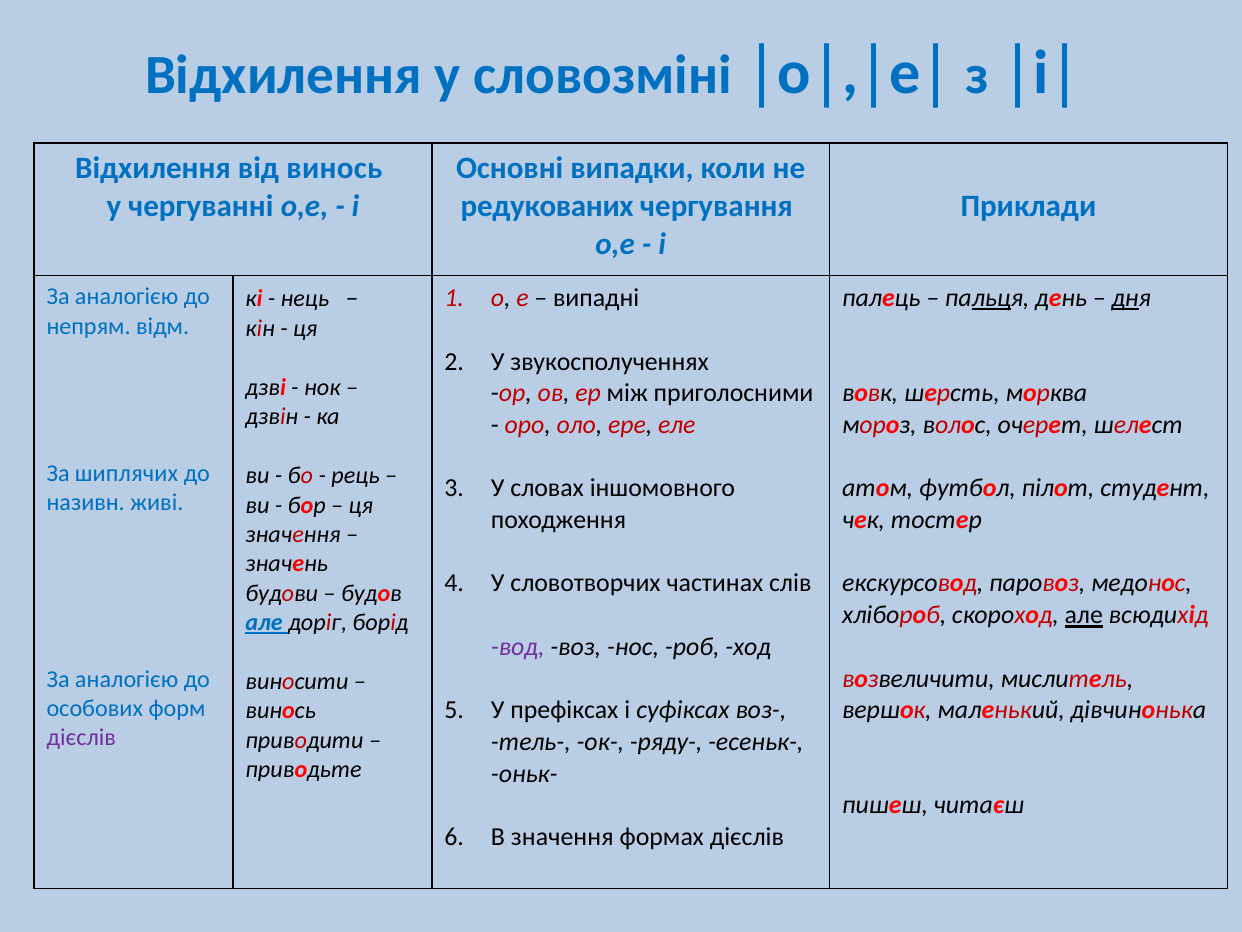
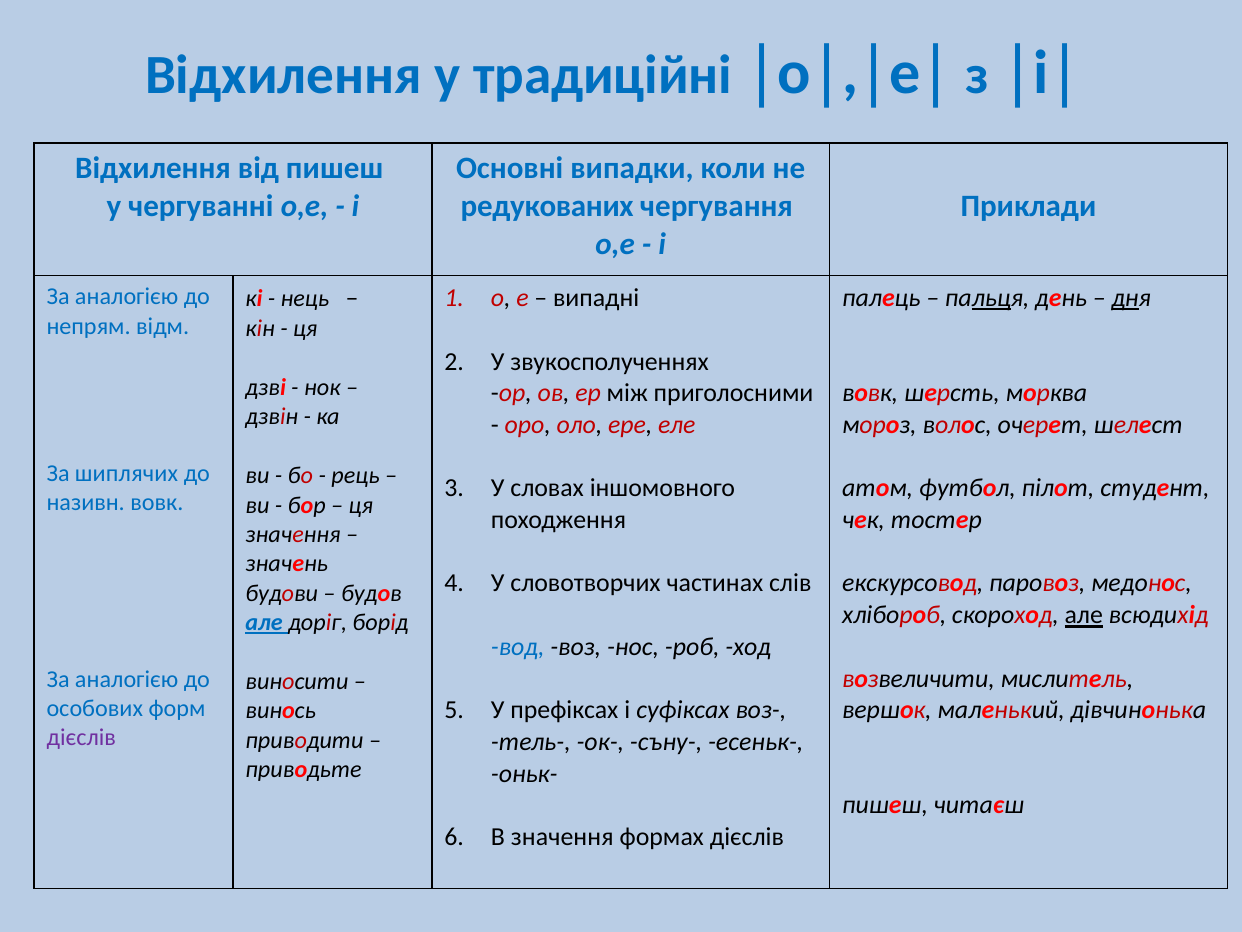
словозміні: словозміні -> традиційні
від винось: винось -> пишеш
називн живі: живі -> вовк
вод colour: purple -> blue
ряду-: ряду- -> съну-
